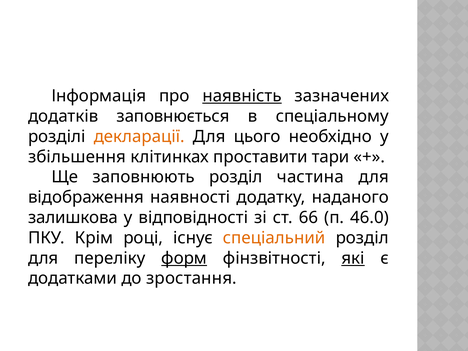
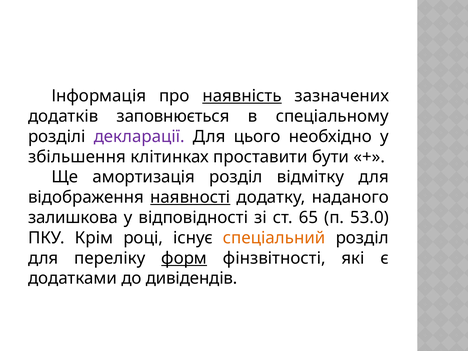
декларації colour: orange -> purple
тари: тари -> бути
заповнюють: заповнюють -> амортизація
частина: частина -> відмітку
наявності underline: none -> present
66: 66 -> 65
46.0: 46.0 -> 53.0
які underline: present -> none
зростання: зростання -> дивідендів
